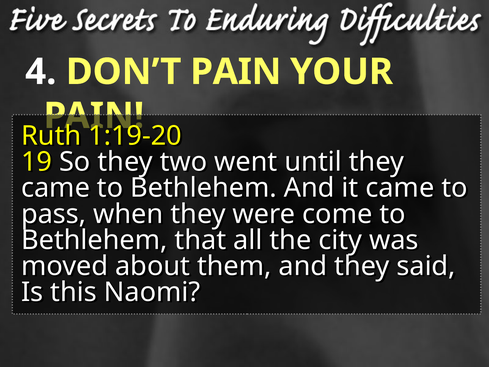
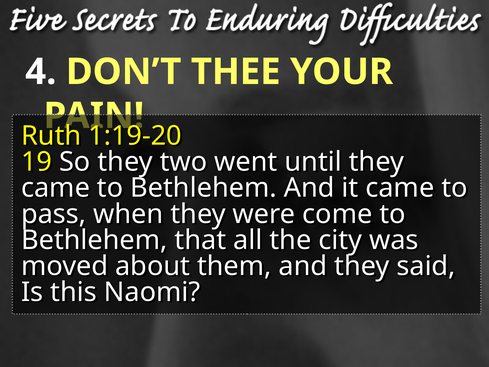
DON’T PAIN: PAIN -> THEE
